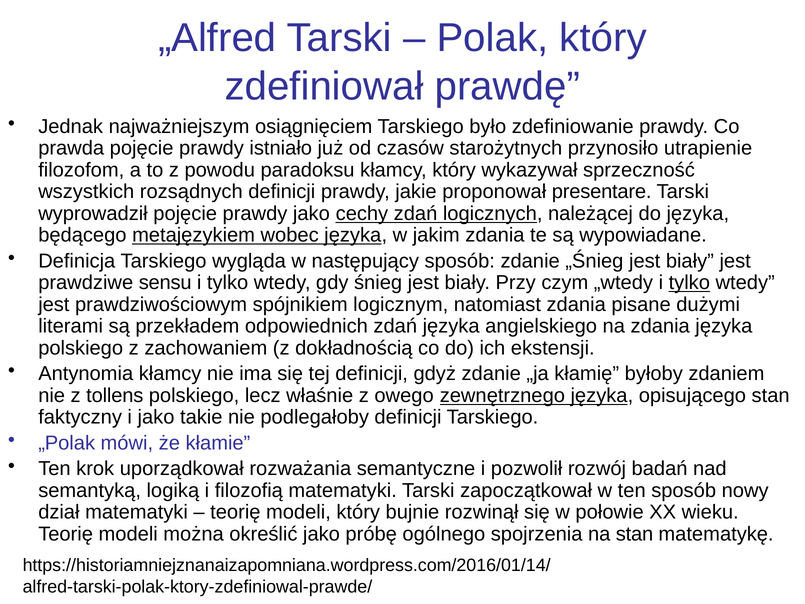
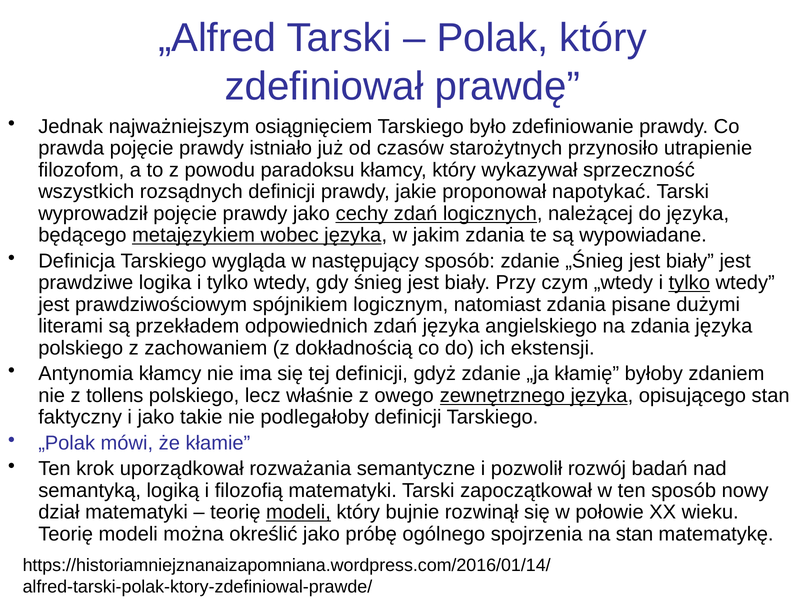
presentare: presentare -> napotykać
sensu: sensu -> logika
modeli at (298, 512) underline: none -> present
